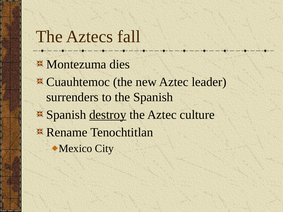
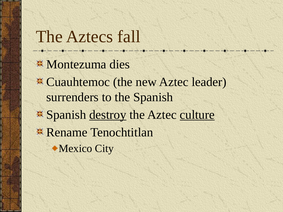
culture underline: none -> present
